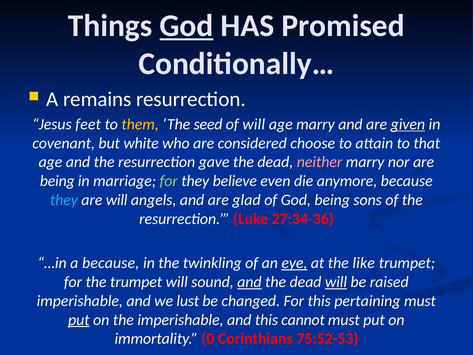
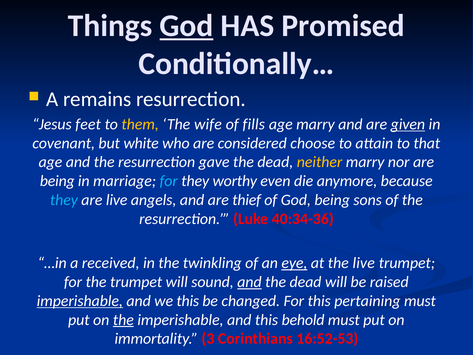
seed: seed -> wife
of will: will -> fills
neither colour: pink -> yellow
for at (169, 181) colour: light green -> light blue
believe: believe -> worthy
are will: will -> live
glad: glad -> thief
27:34-36: 27:34-36 -> 40:34-36
a because: because -> received
the like: like -> live
will at (336, 282) underline: present -> none
imperishable at (80, 301) underline: none -> present
we lust: lust -> this
put at (79, 320) underline: present -> none
the at (123, 320) underline: none -> present
cannot: cannot -> behold
0: 0 -> 3
75:52-53: 75:52-53 -> 16:52-53
